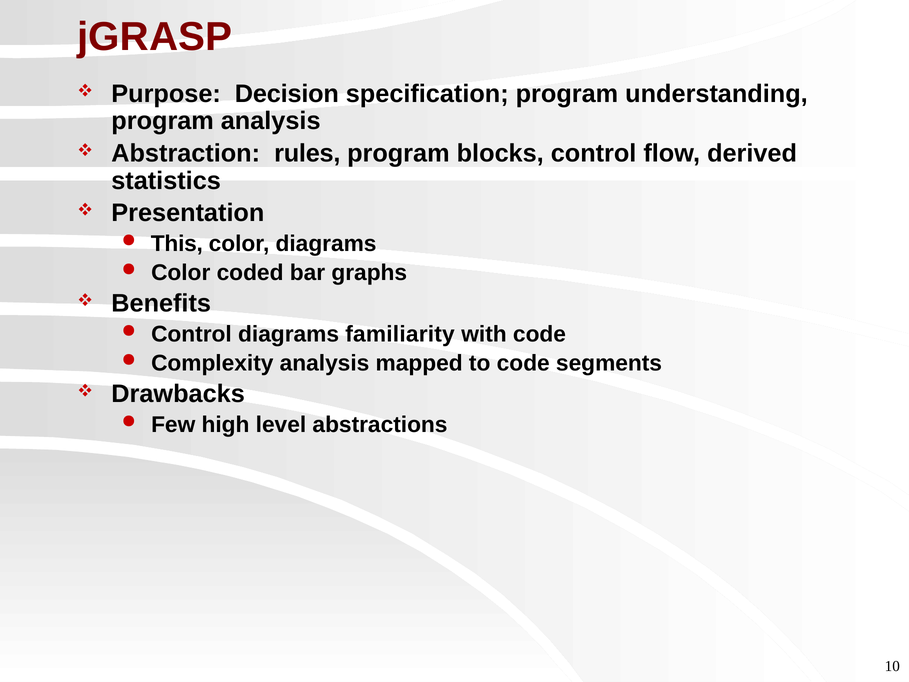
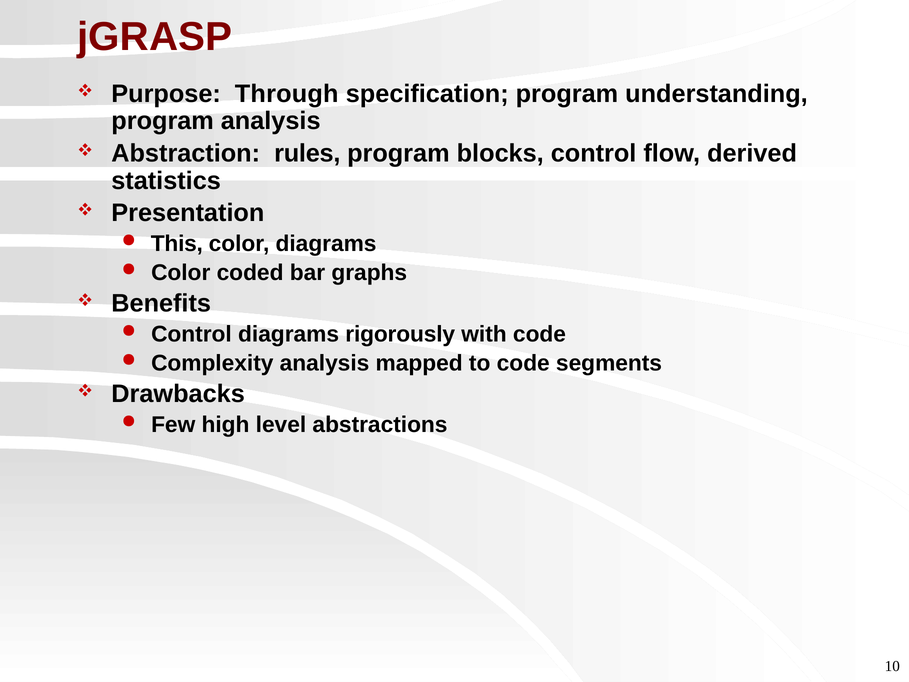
Decision: Decision -> Through
familiarity: familiarity -> rigorously
